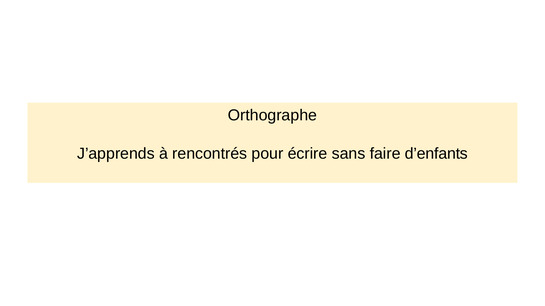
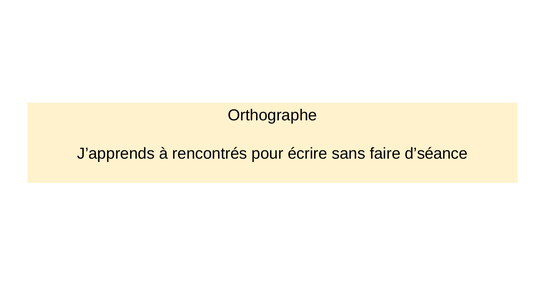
d’enfants: d’enfants -> d’séance
